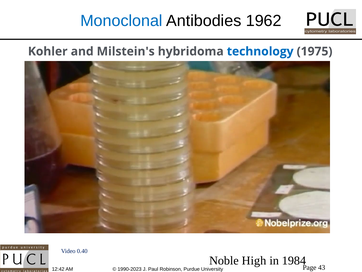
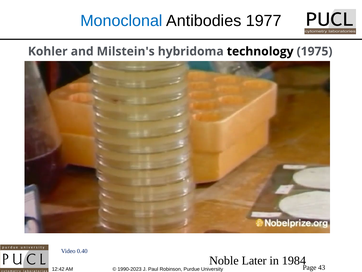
1962: 1962 -> 1977
technology colour: blue -> black
High: High -> Later
